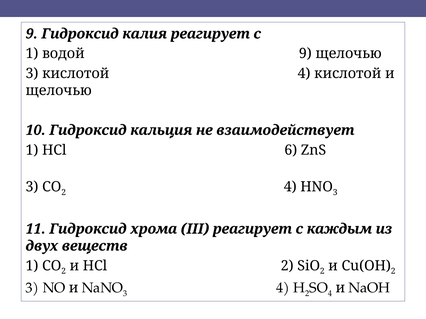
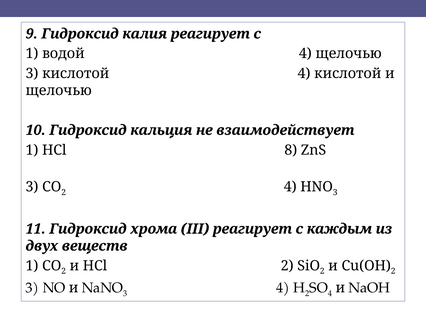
водой 9: 9 -> 4
6: 6 -> 8
